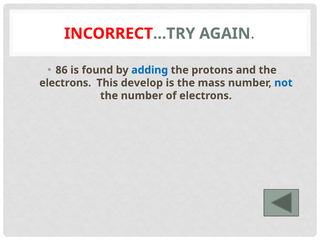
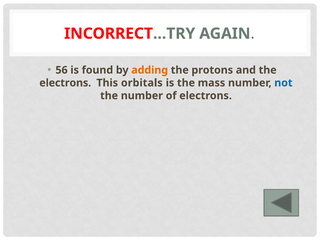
86: 86 -> 56
adding colour: blue -> orange
develop: develop -> orbitals
